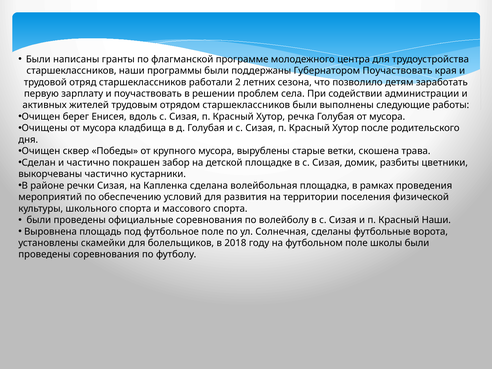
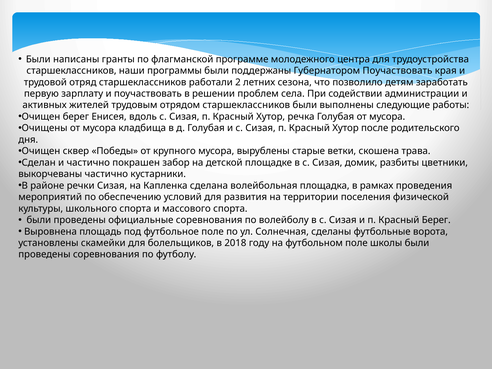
Красный Наши: Наши -> Берег
